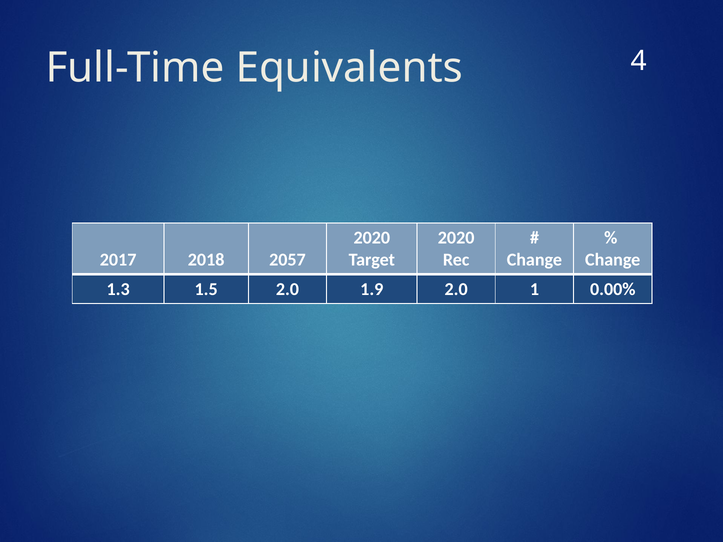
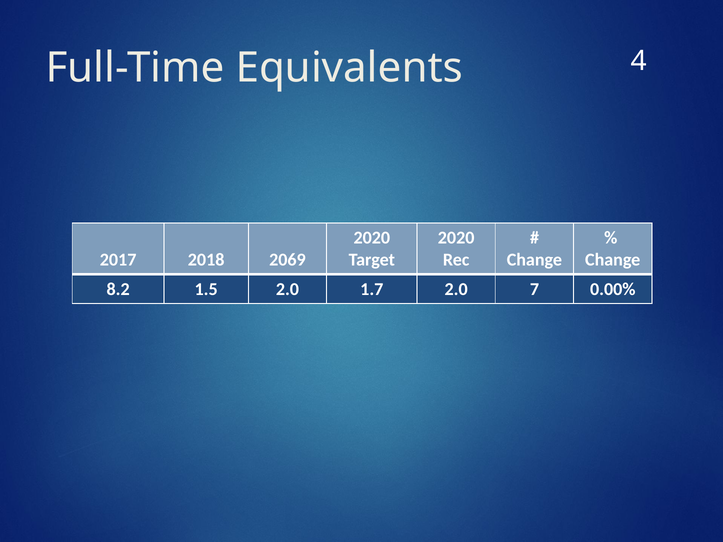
2057: 2057 -> 2069
1.3: 1.3 -> 8.2
1.9: 1.9 -> 1.7
1: 1 -> 7
